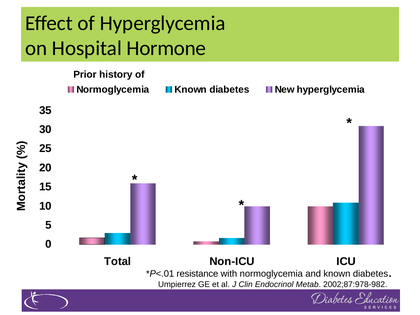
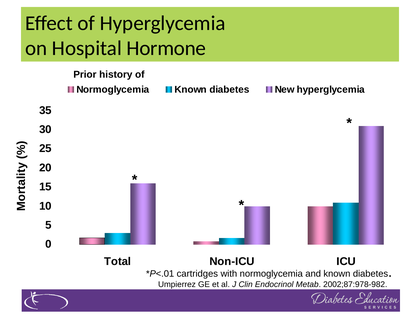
resistance: resistance -> cartridges
